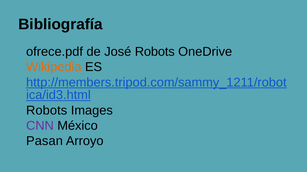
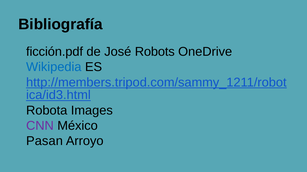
ofrece.pdf: ofrece.pdf -> ficción.pdf
Wikipedia colour: orange -> blue
Robots at (47, 111): Robots -> Robota
